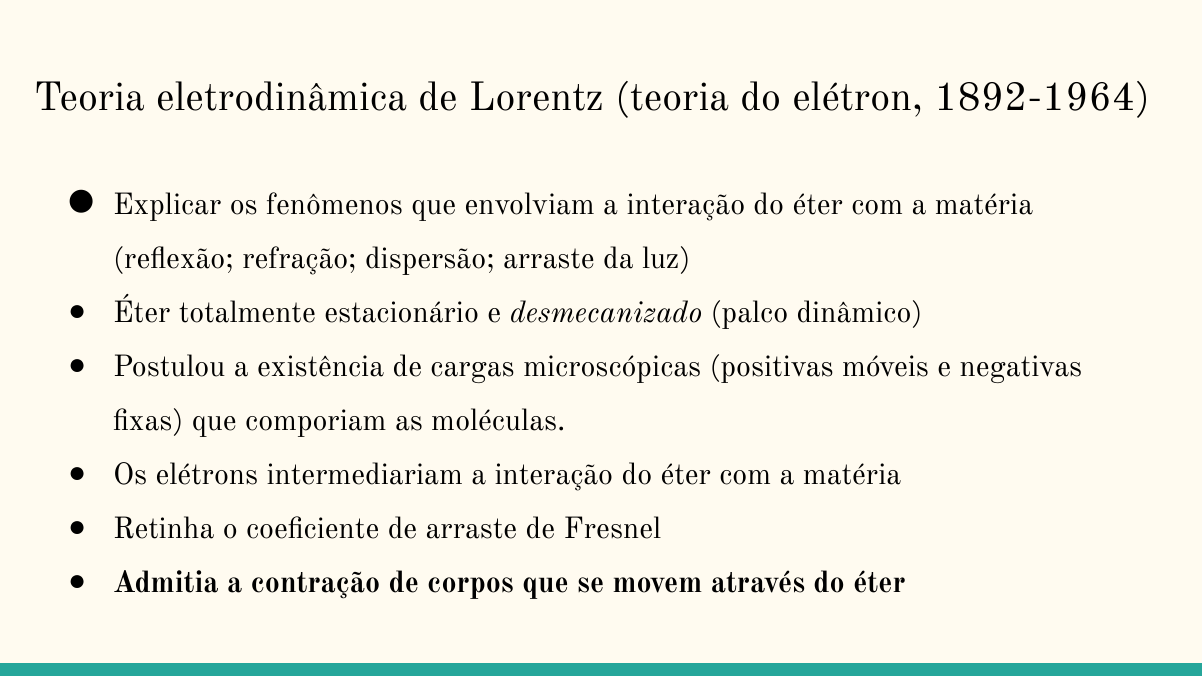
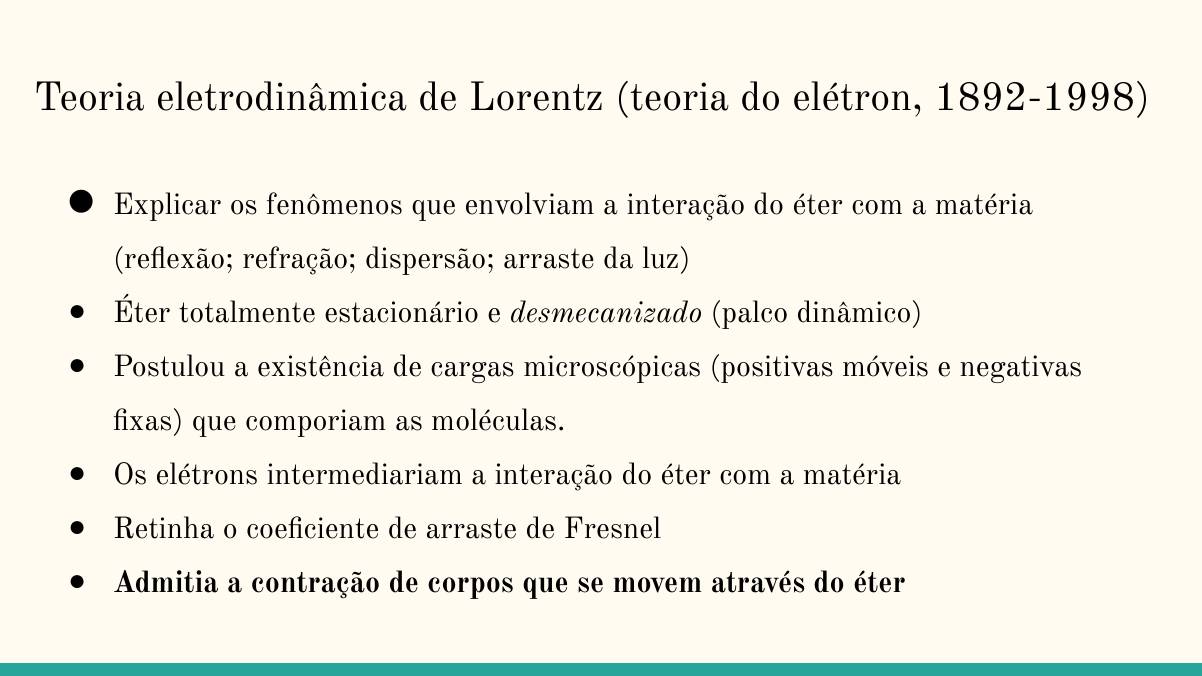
1892-1964: 1892-1964 -> 1892-1998
